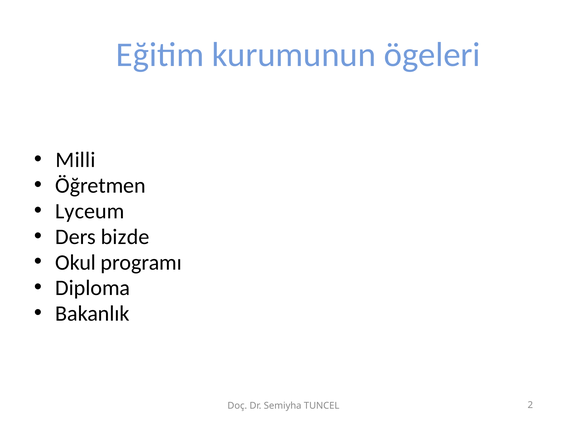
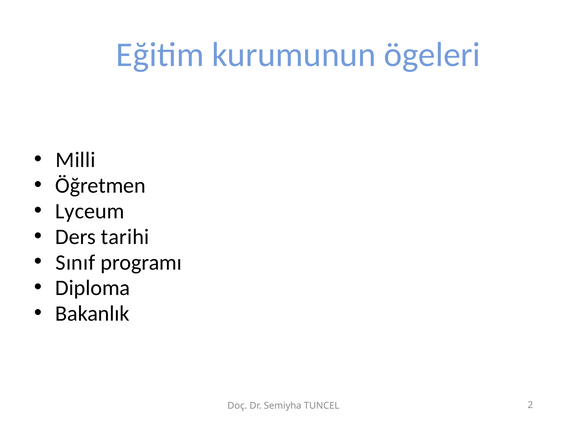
bizde: bizde -> tarihi
Okul: Okul -> Sınıf
